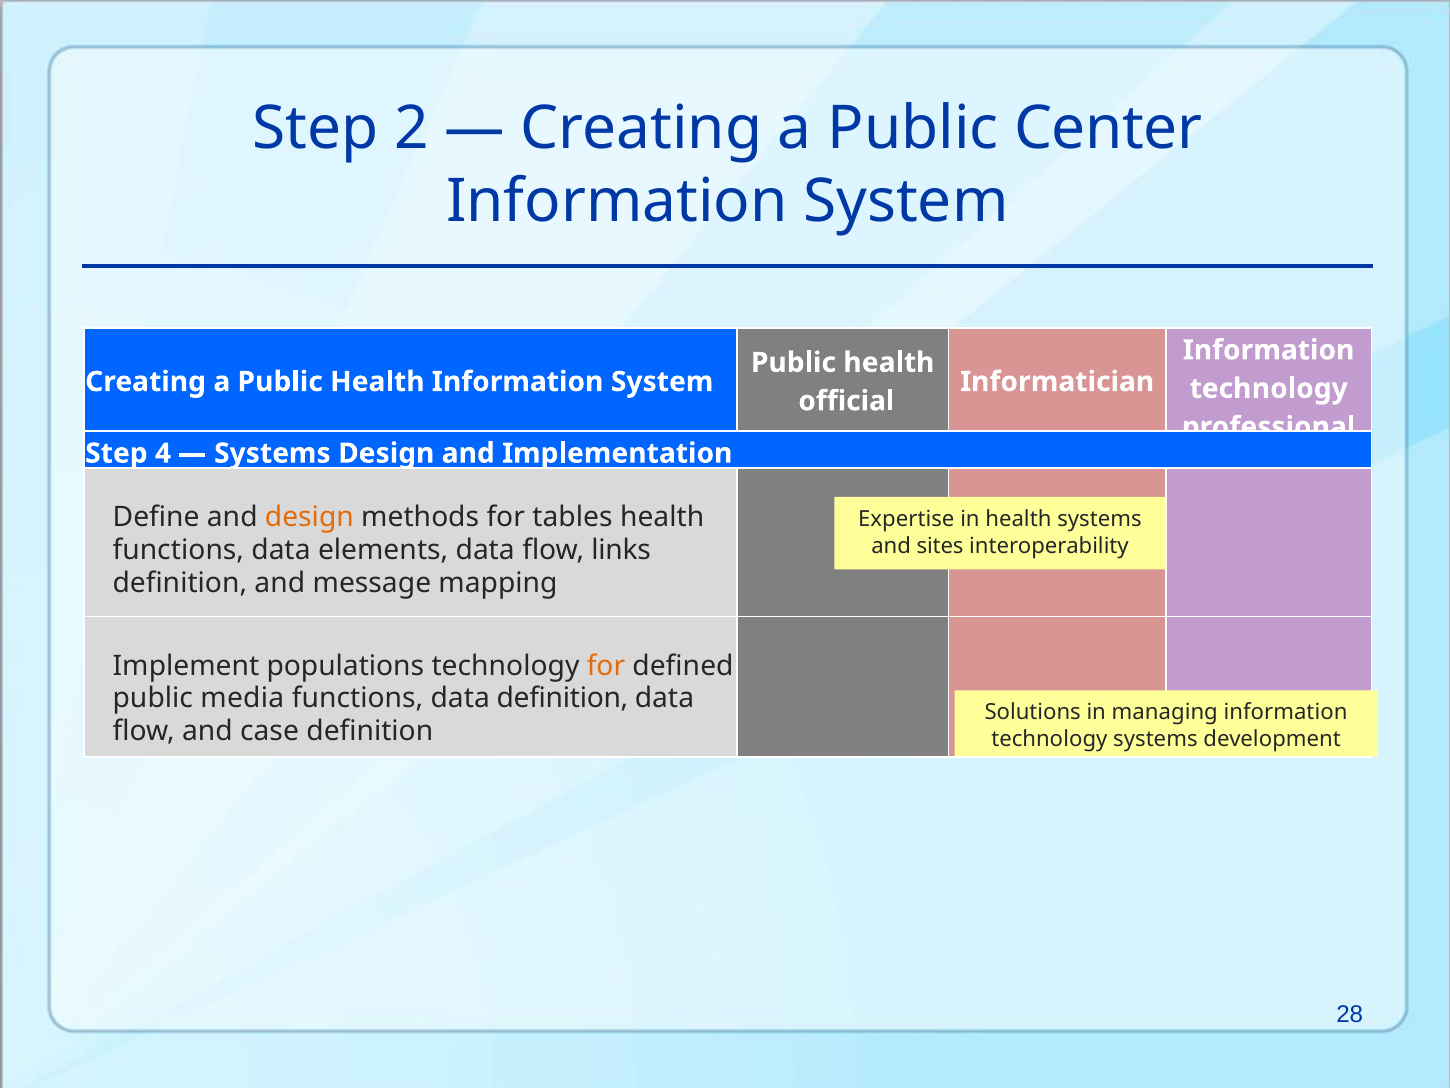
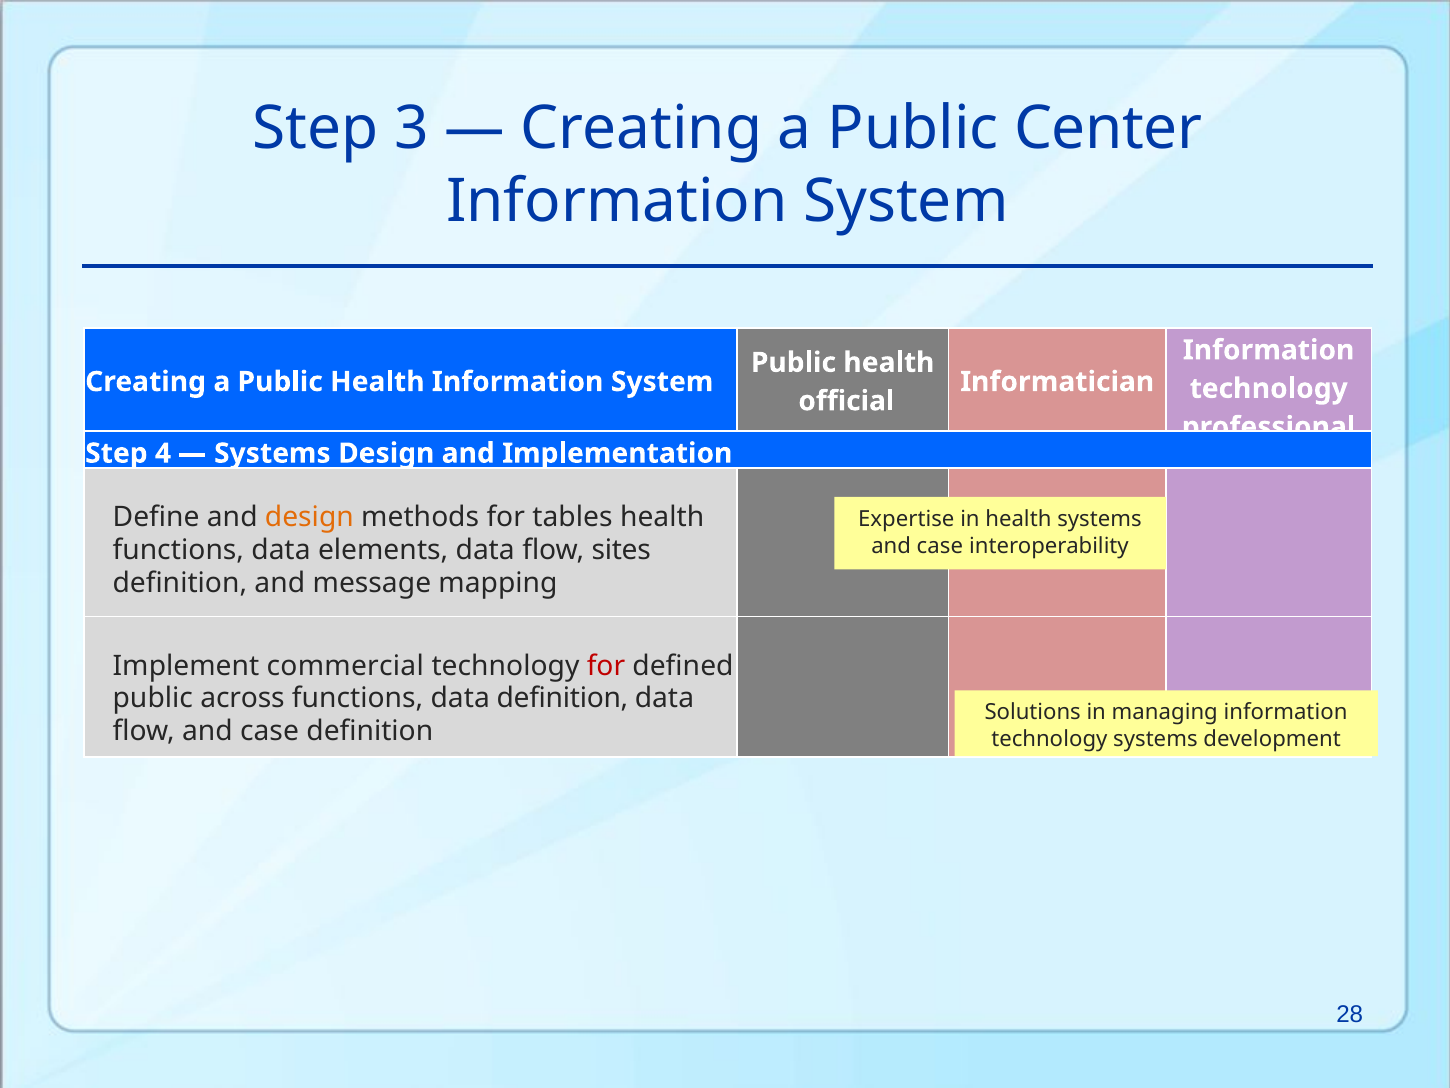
2: 2 -> 3
sites at (940, 545): sites -> case
links: links -> sites
populations: populations -> commercial
for at (606, 666) colour: orange -> red
media: media -> across
